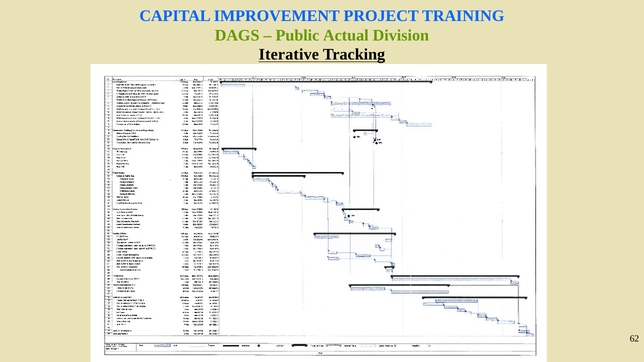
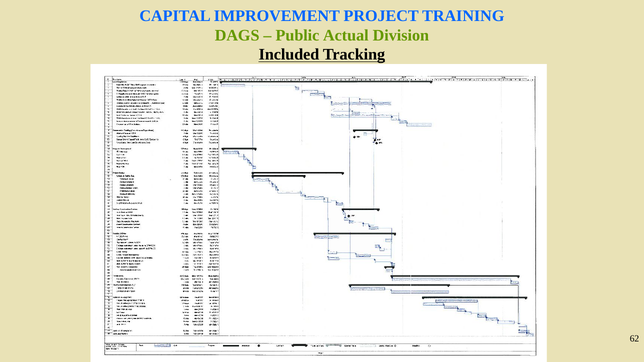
Iterative: Iterative -> Included
